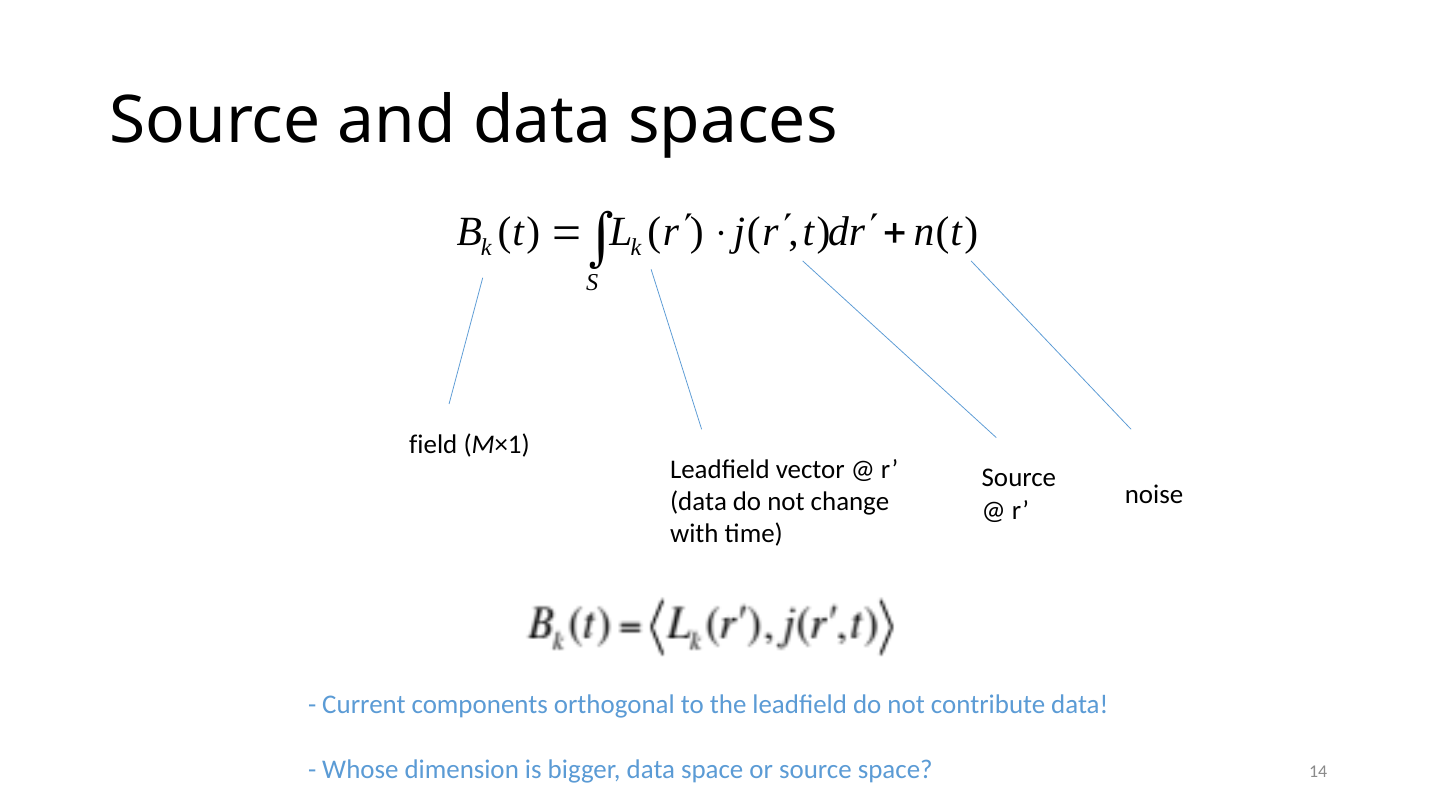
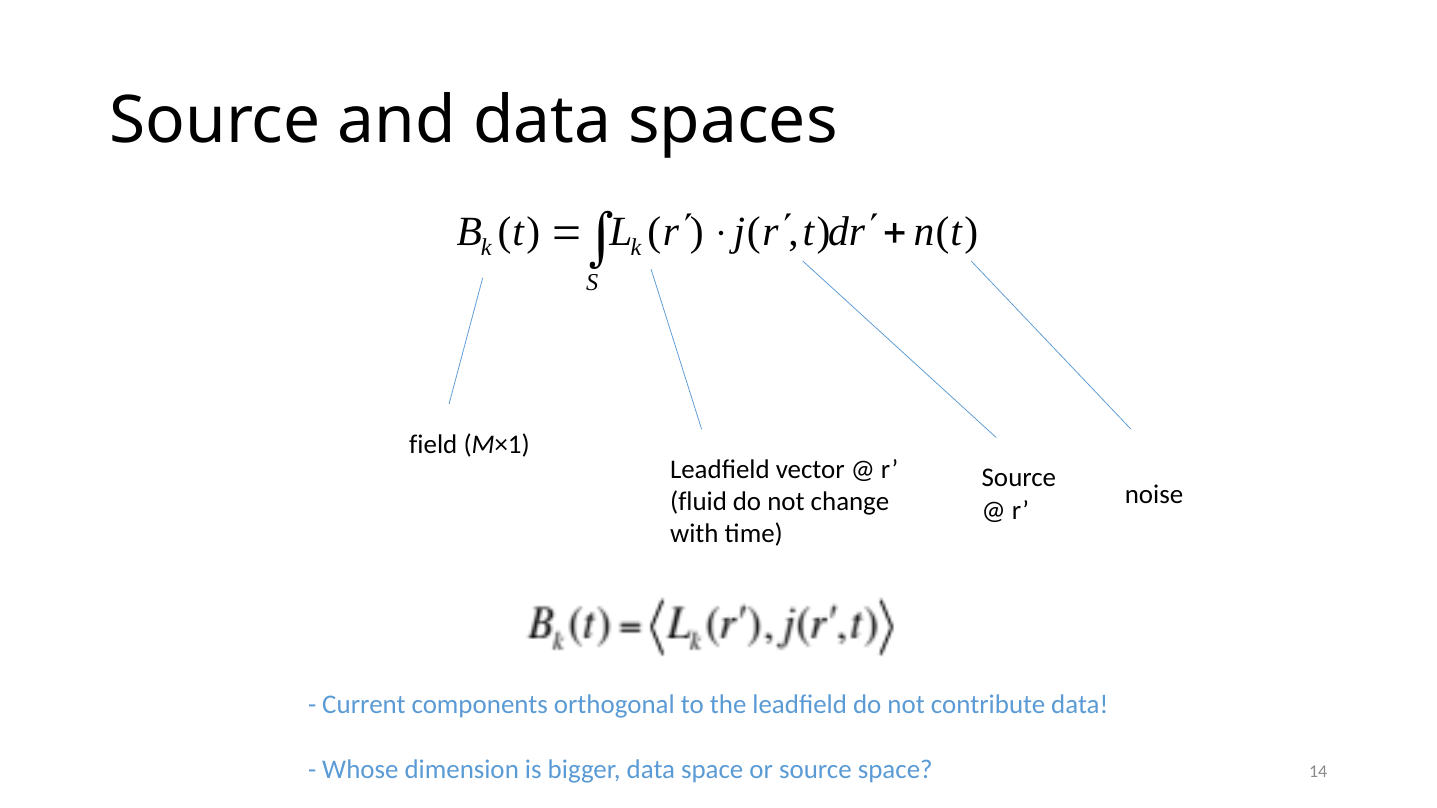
data at (699, 502): data -> fluid
